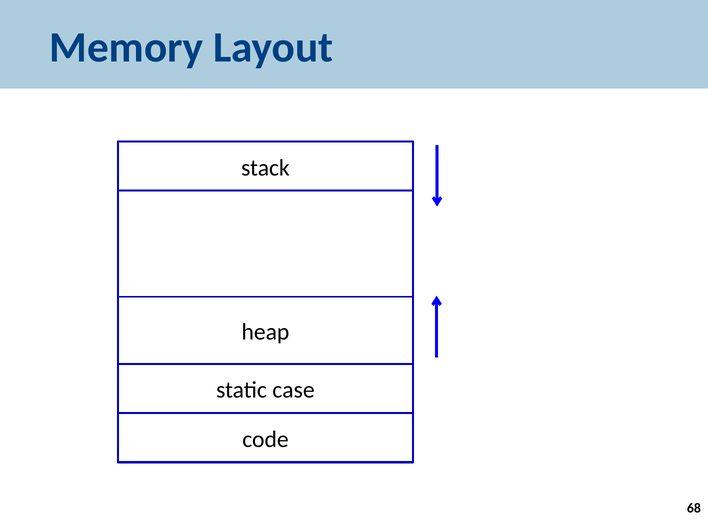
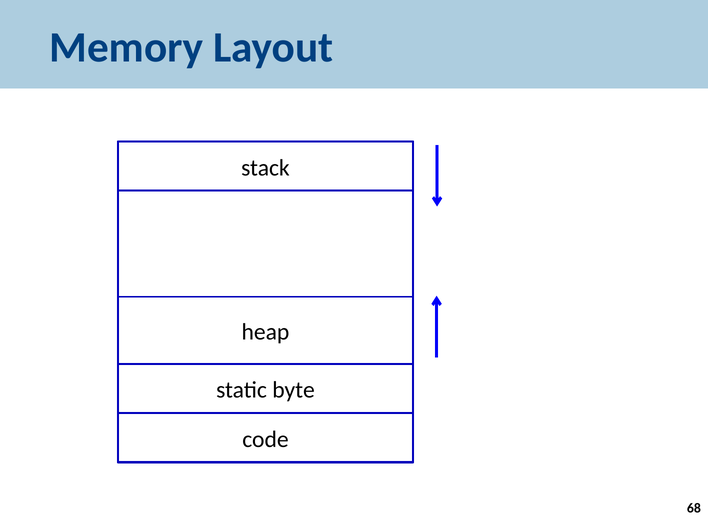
case: case -> byte
